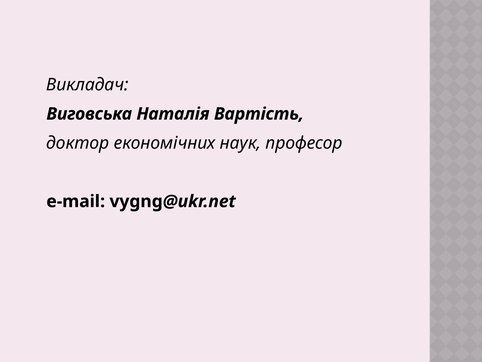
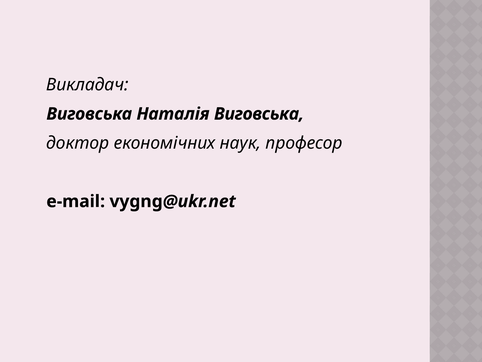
Наталія Вартість: Вартість -> Виговська
